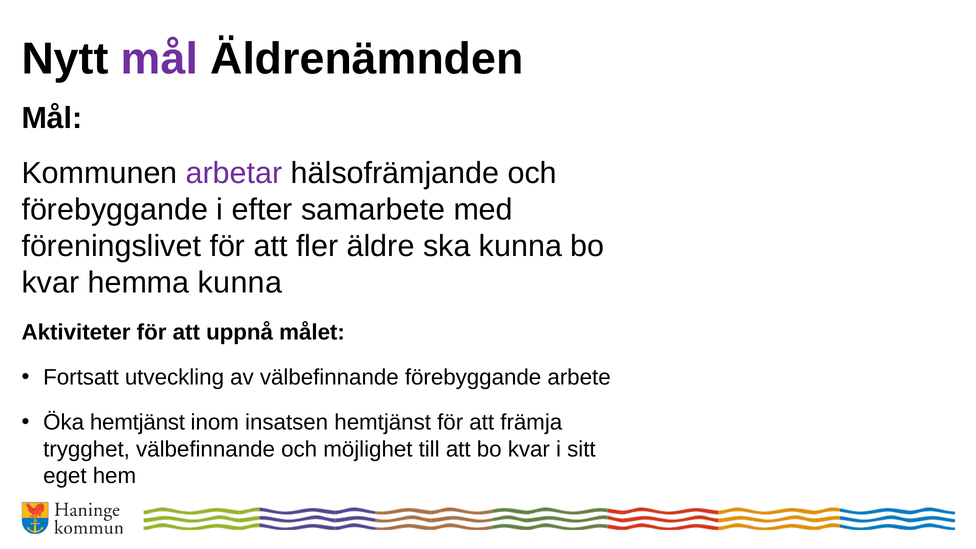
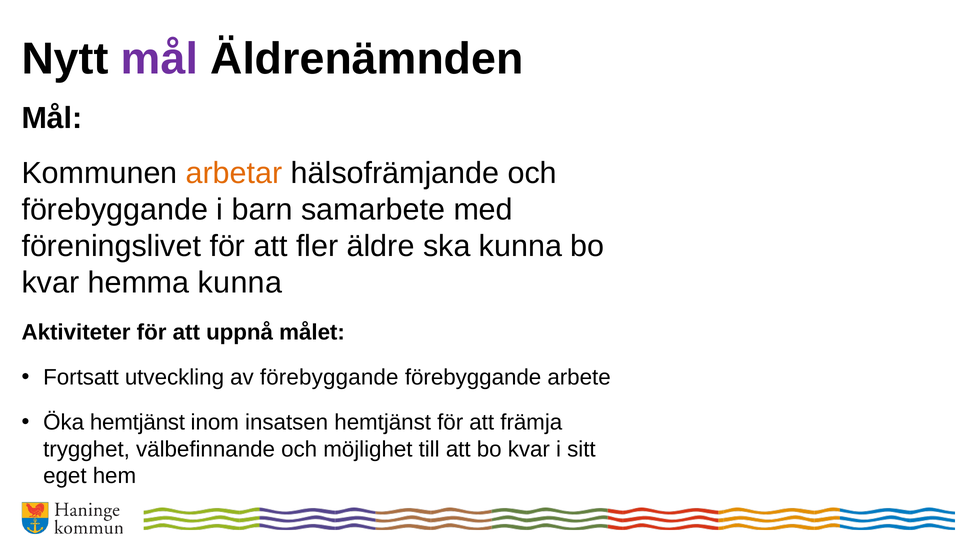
arbetar colour: purple -> orange
efter: efter -> barn
av välbefinnande: välbefinnande -> förebyggande
